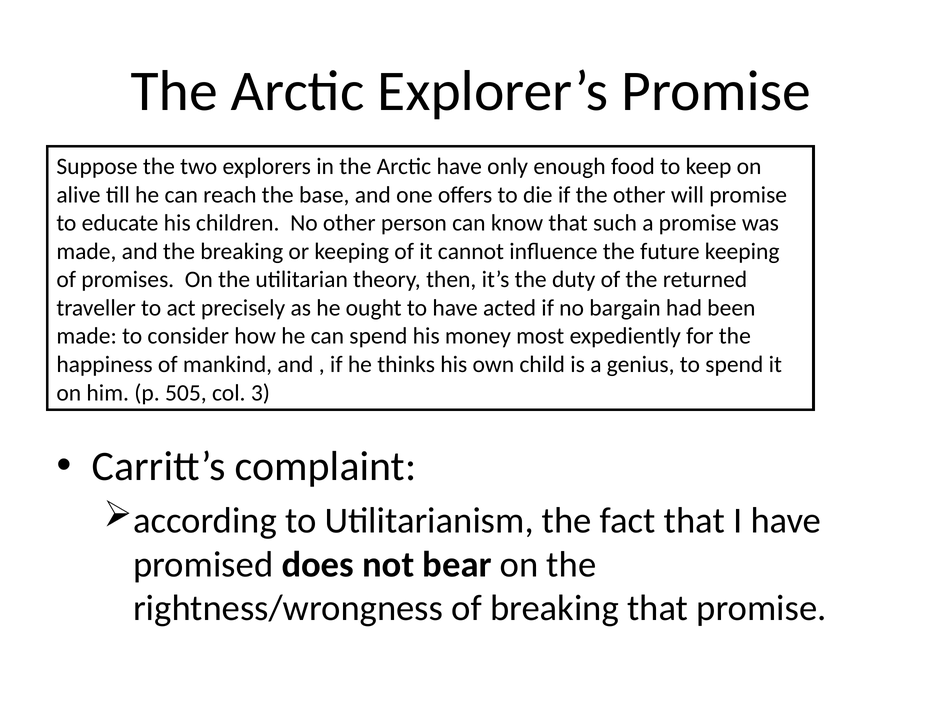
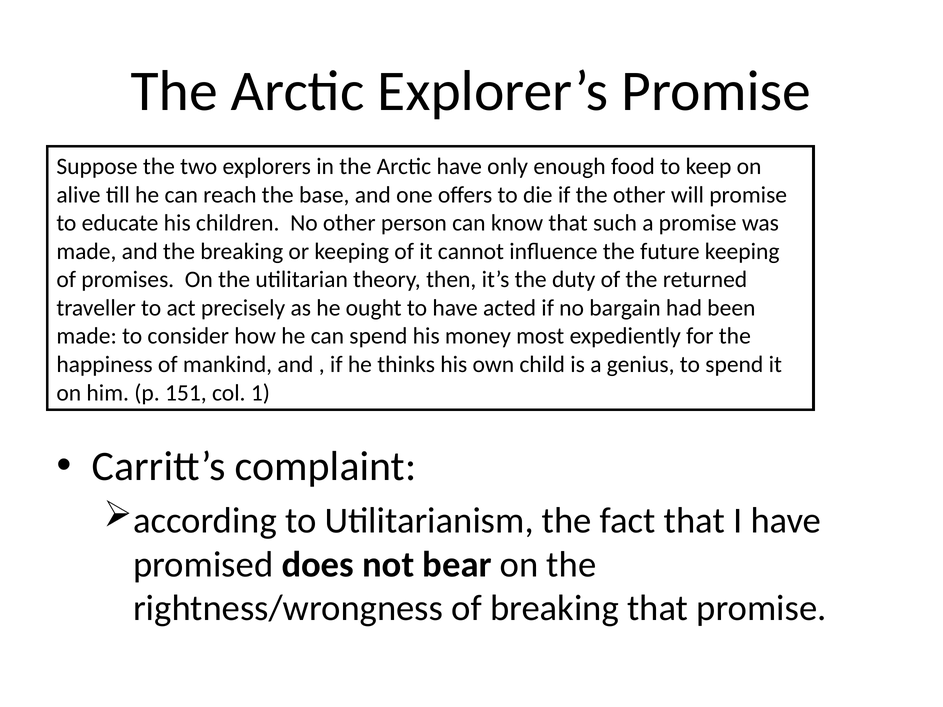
505: 505 -> 151
3: 3 -> 1
